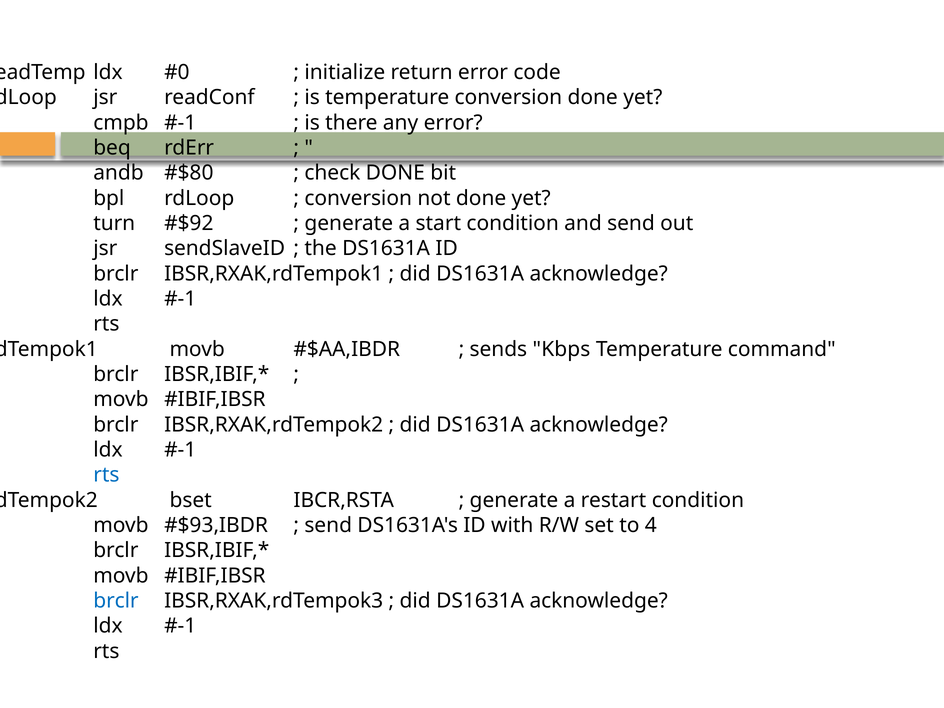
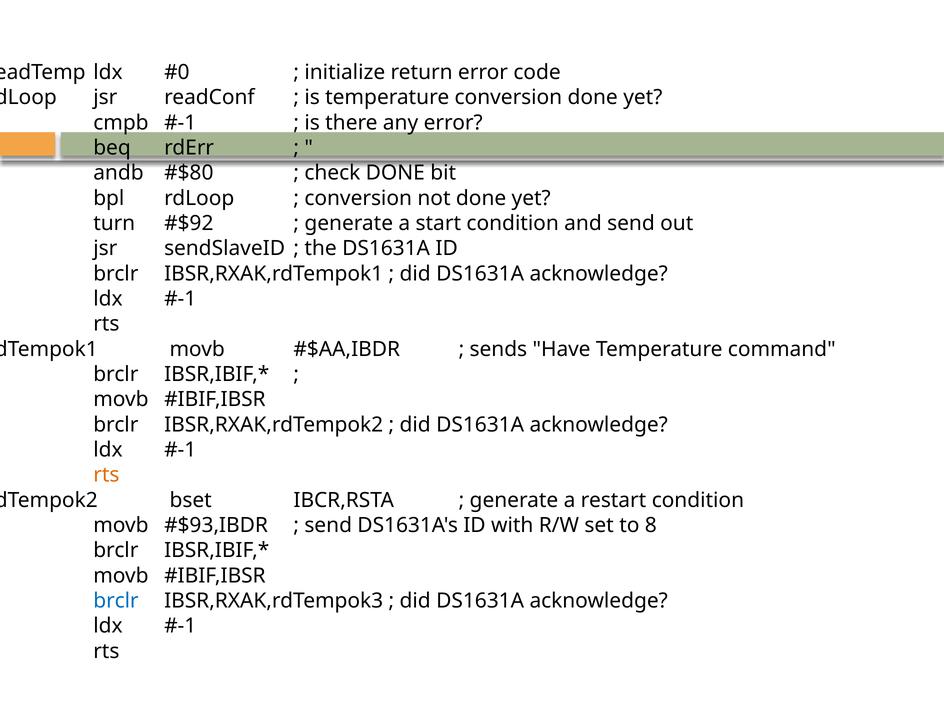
Kbps: Kbps -> Have
rts at (106, 475) colour: blue -> orange
4: 4 -> 8
